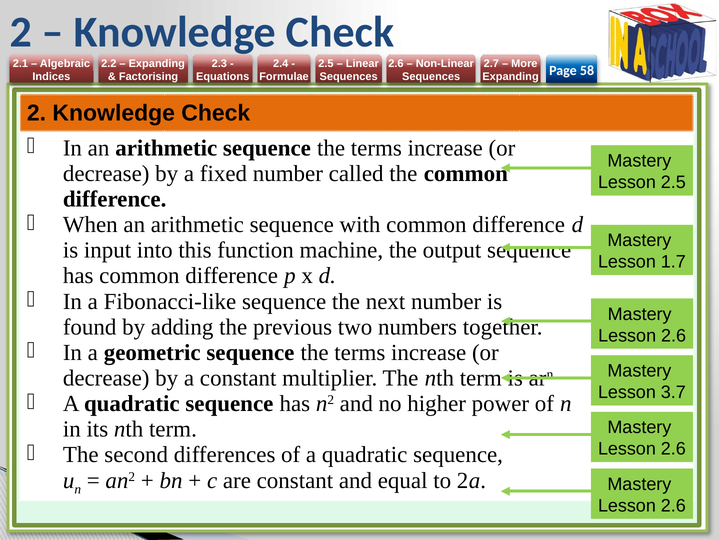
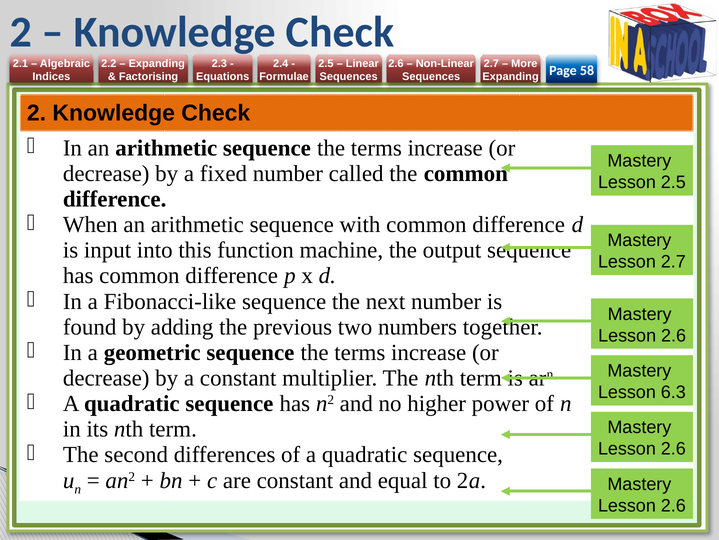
Lesson 1.7: 1.7 -> 2.7
3.7: 3.7 -> 6.3
